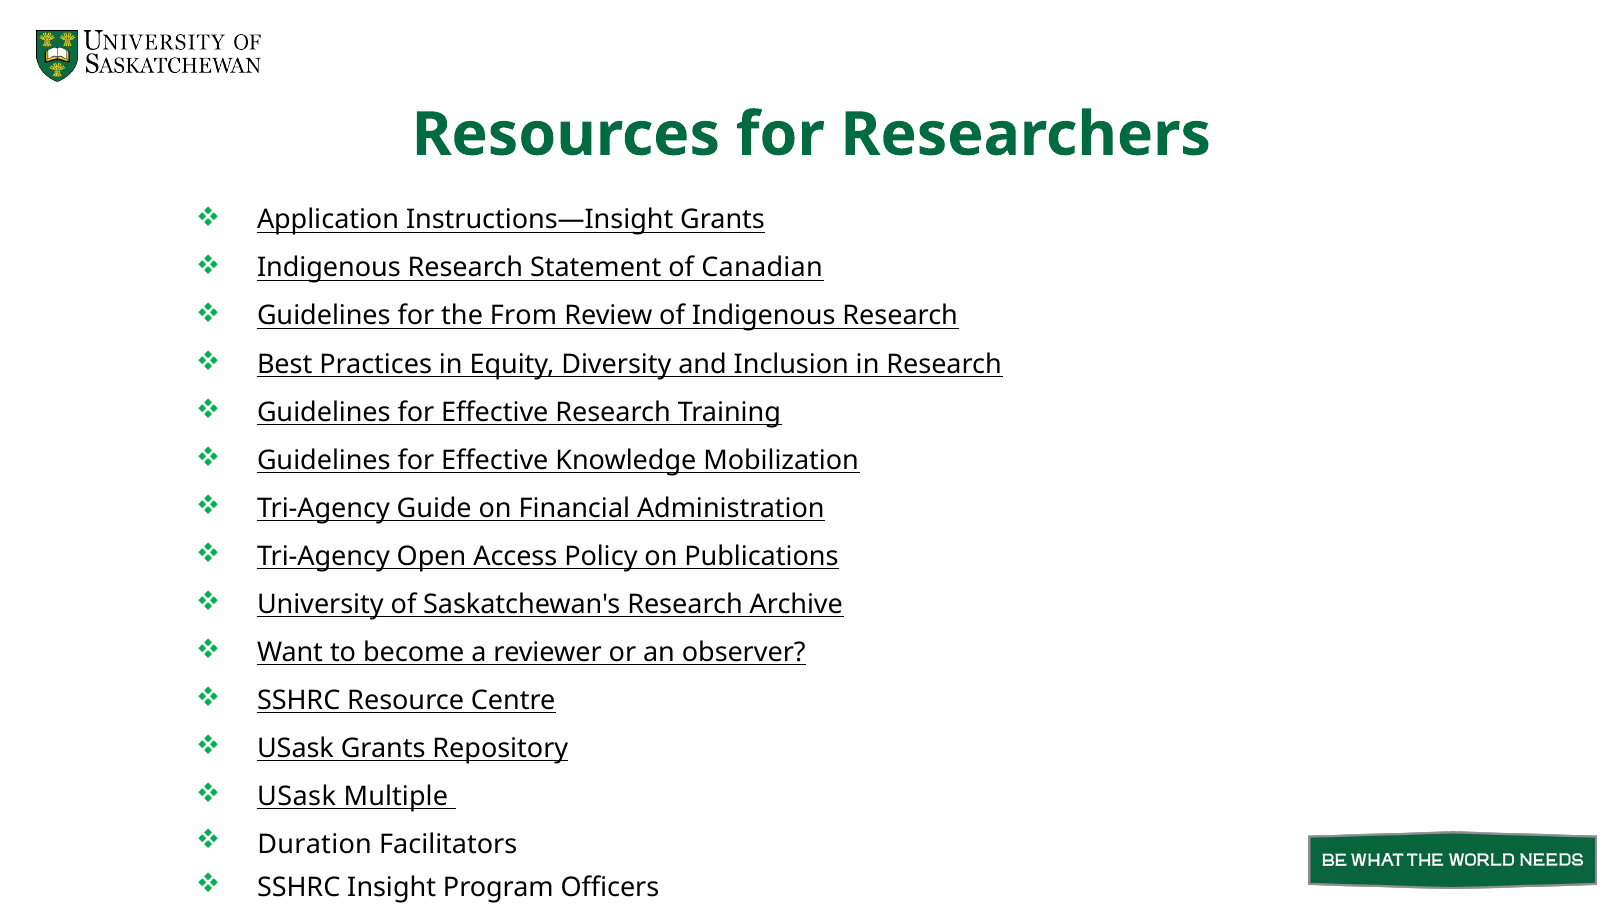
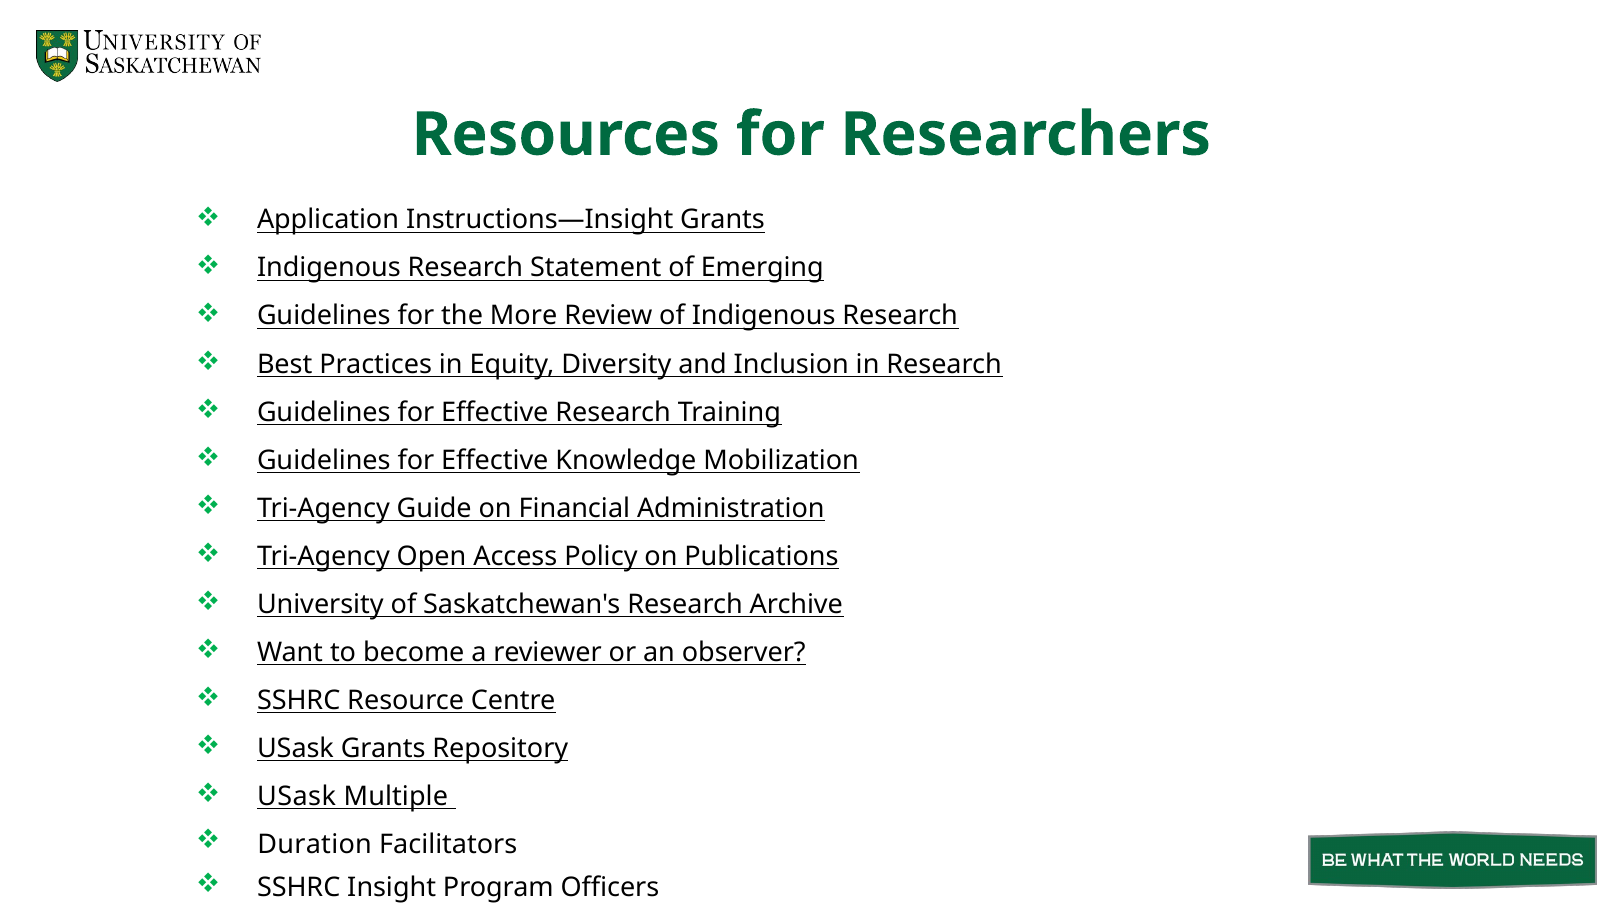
Canadian: Canadian -> Emerging
From: From -> More
